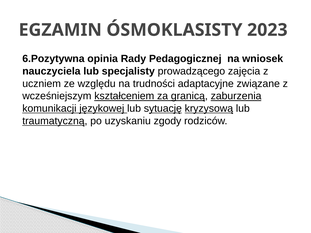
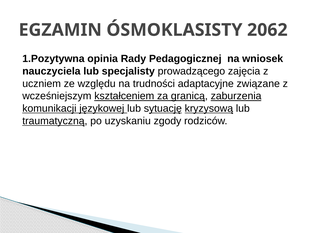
2023: 2023 -> 2062
6.Pozytywna: 6.Pozytywna -> 1.Pozytywna
